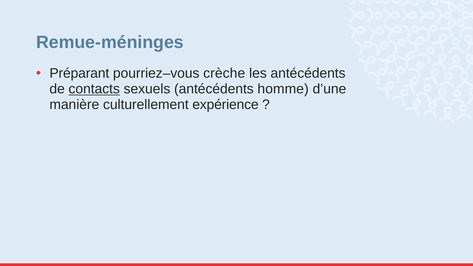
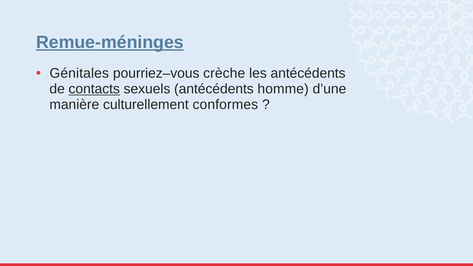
Remue-méninges underline: none -> present
Préparant: Préparant -> Génitales
expérience: expérience -> conformes
